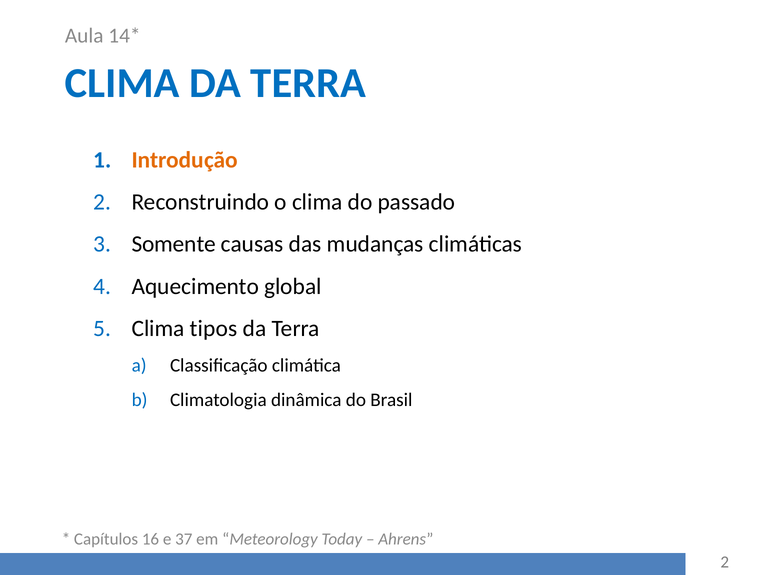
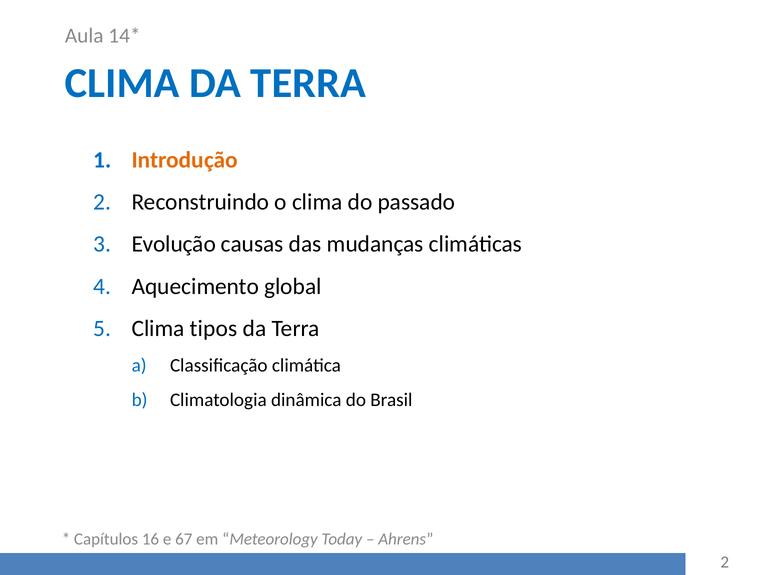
Somente: Somente -> Evolução
37: 37 -> 67
